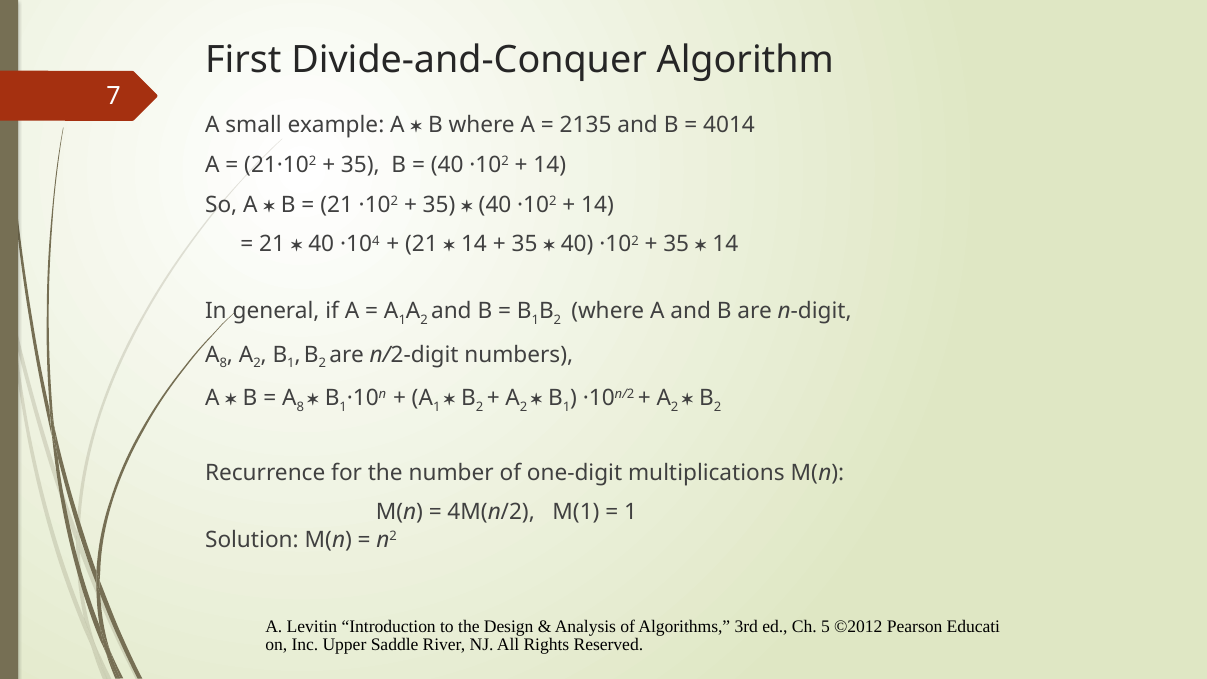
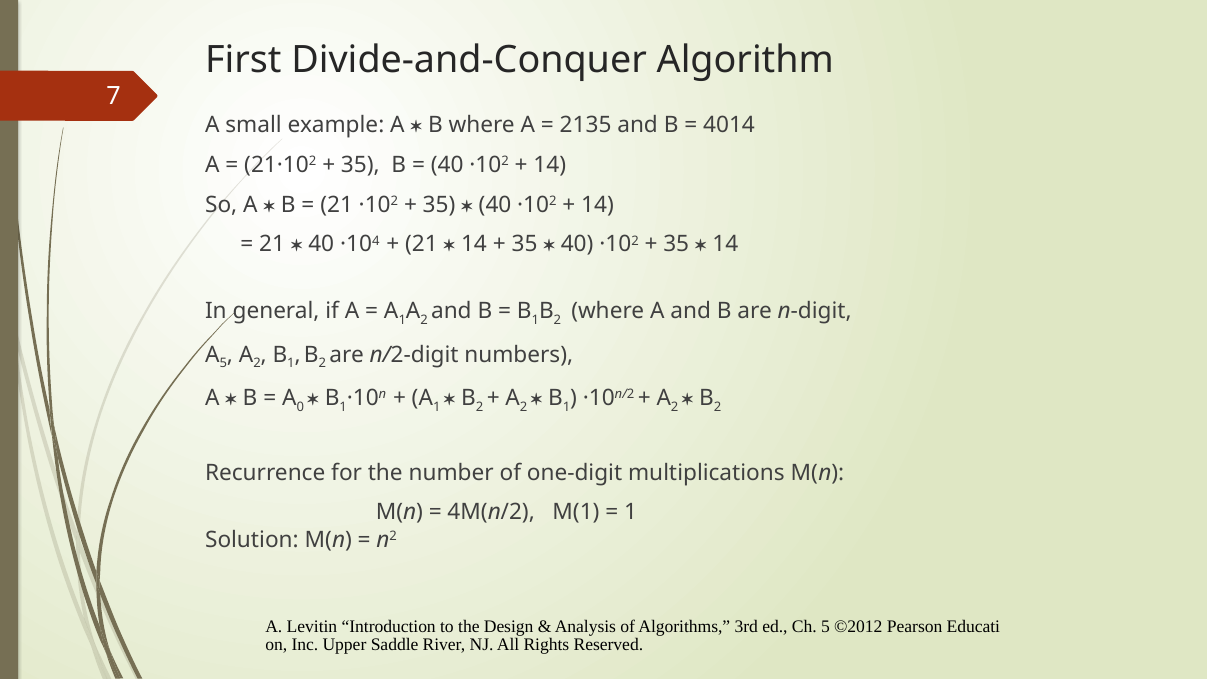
8 at (223, 364): 8 -> 5
8 at (300, 407): 8 -> 0
